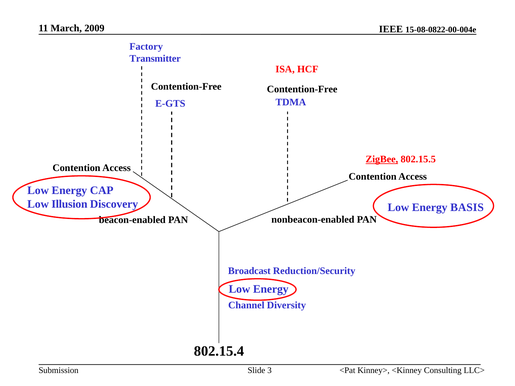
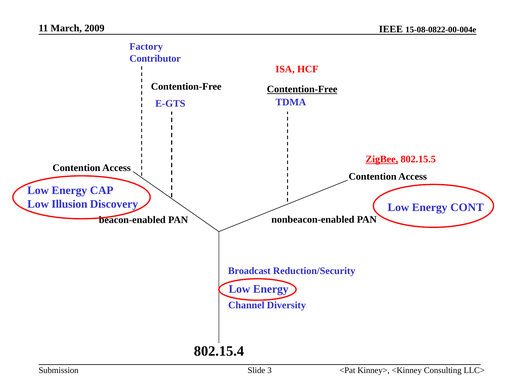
Transmitter: Transmitter -> Contributor
Contention-Free at (302, 89) underline: none -> present
BASIS: BASIS -> CONT
